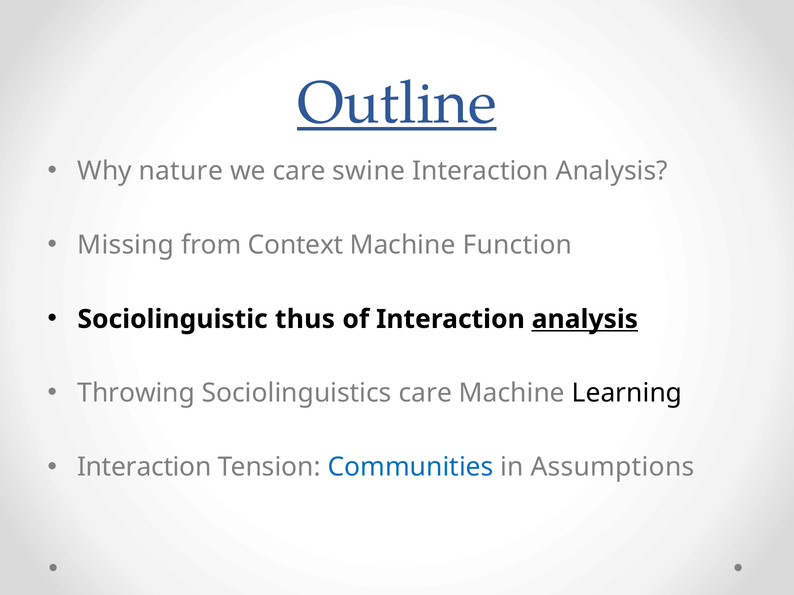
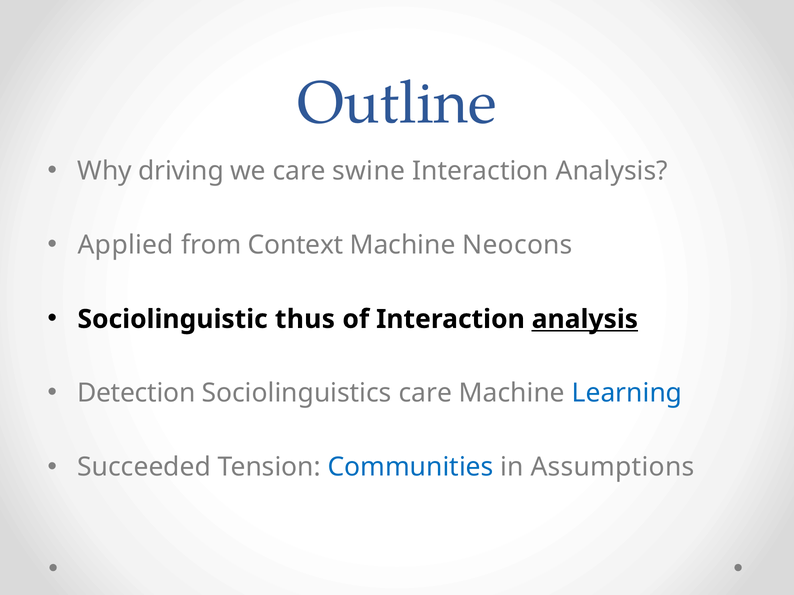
Outline underline: present -> none
nature: nature -> driving
Missing: Missing -> Applied
Function: Function -> Neocons
Throwing: Throwing -> Detection
Learning colour: black -> blue
Interaction at (144, 468): Interaction -> Succeeded
